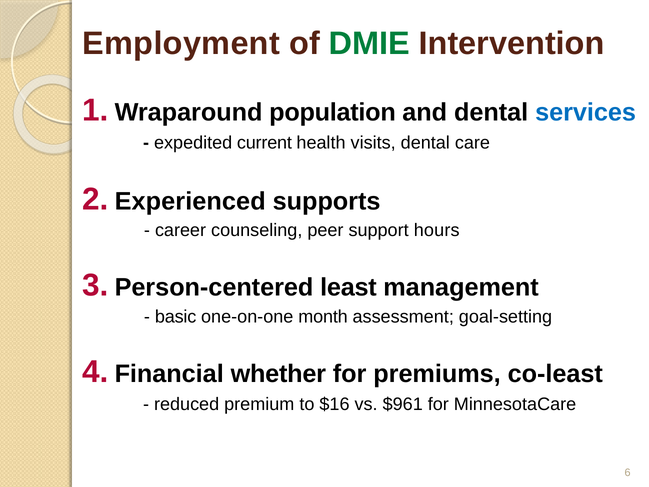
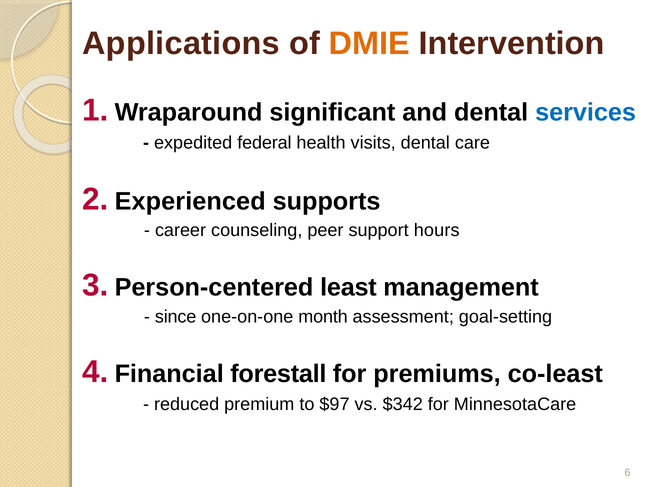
Employment: Employment -> Applications
DMIE colour: green -> orange
population: population -> significant
current: current -> federal
basic: basic -> since
whether: whether -> forestall
$16: $16 -> $97
$961: $961 -> $342
